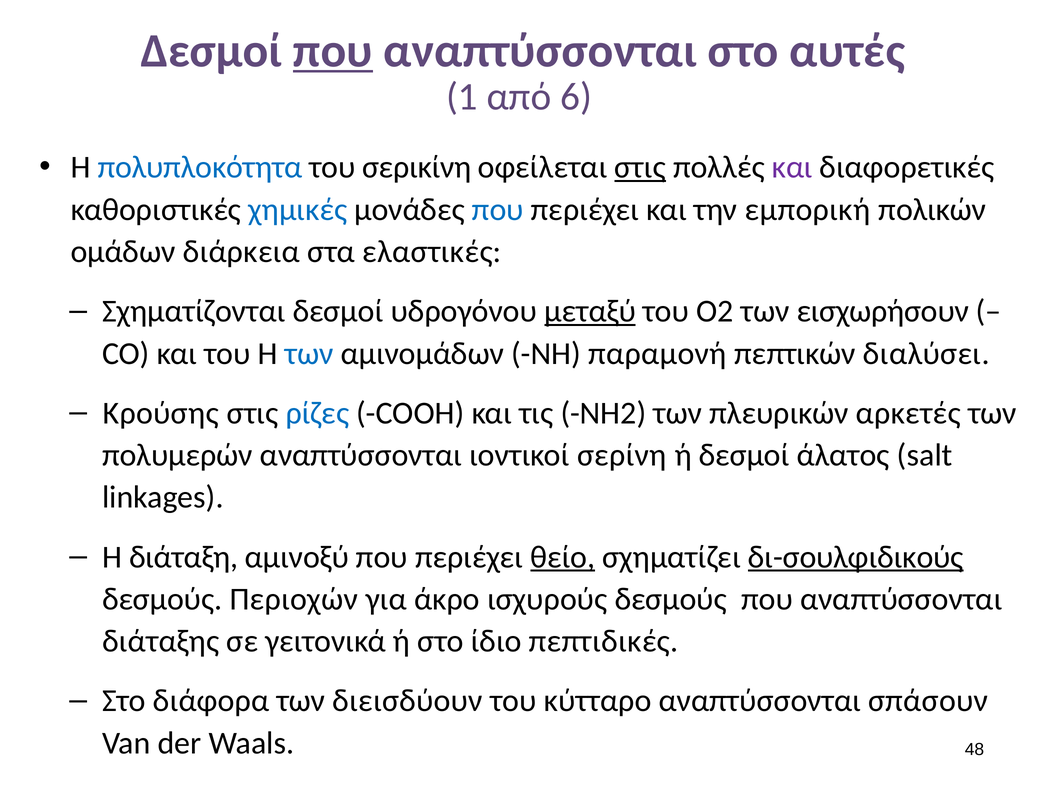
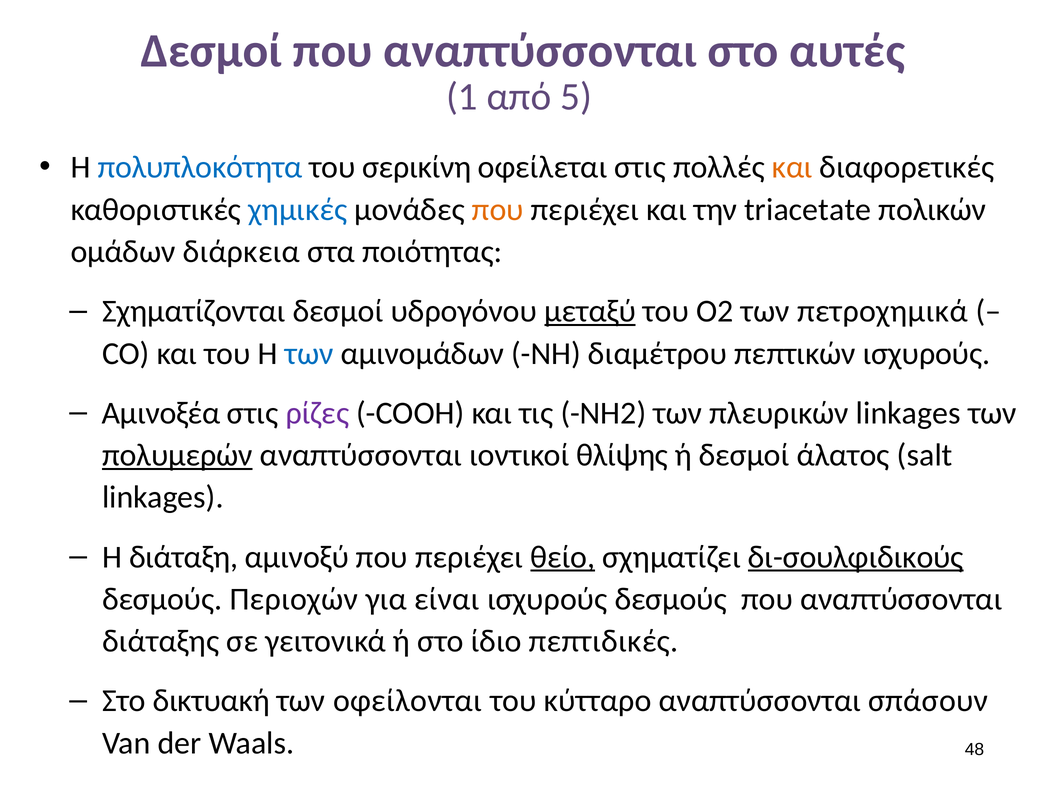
που at (333, 51) underline: present -> none
6: 6 -> 5
στις at (640, 167) underline: present -> none
και at (792, 167) colour: purple -> orange
που at (498, 210) colour: blue -> orange
εμπορική: εμπορική -> triacetate
ελαστικές: ελαστικές -> ποιότητας
εισχωρήσουν: εισχωρήσουν -> πετροχημικά
παραμονή: παραμονή -> διαμέτρου
πεπτικών διαλύσει: διαλύσει -> ισχυρούς
Κρούσης: Κρούσης -> Αμινοξέα
ρίζες colour: blue -> purple
πλευρικών αρκετές: αρκετές -> linkages
πολυμερών underline: none -> present
σερίνη: σερίνη -> θλίψης
άκρο: άκρο -> είναι
διάφορα: διάφορα -> δικτυακή
διεισδύουν: διεισδύουν -> οφείλονται
